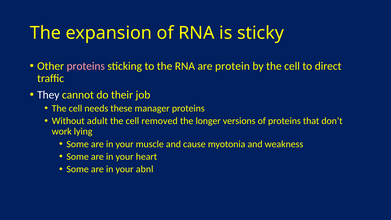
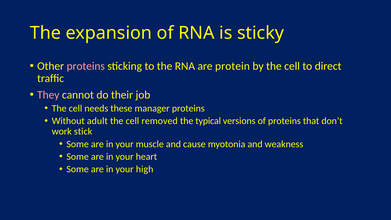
They colour: white -> pink
longer: longer -> typical
lying: lying -> stick
abnl: abnl -> high
